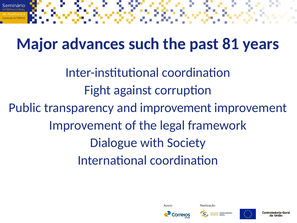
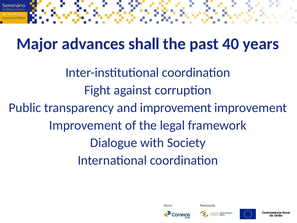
such: such -> shall
81: 81 -> 40
